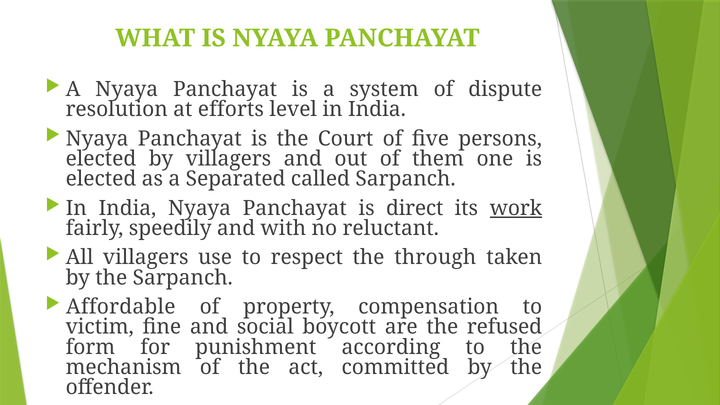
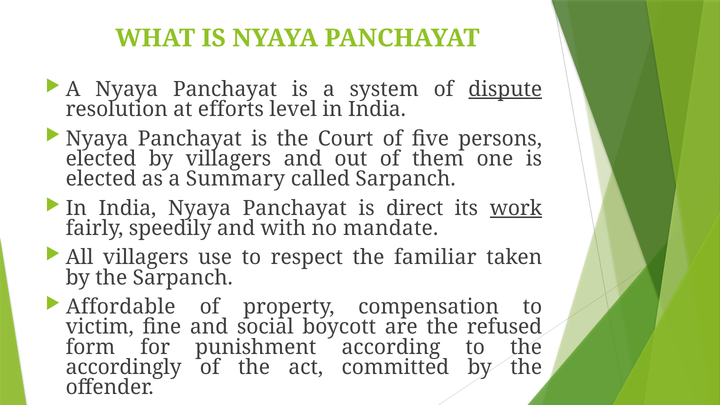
dispute underline: none -> present
Separated: Separated -> Summary
reluctant: reluctant -> mandate
through: through -> familiar
mechanism: mechanism -> accordingly
